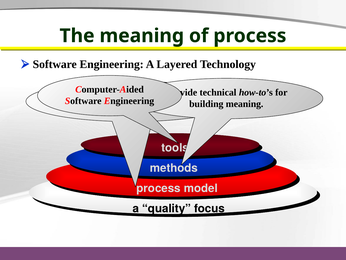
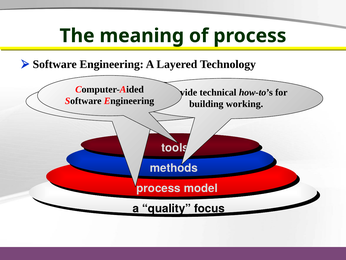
meaning at (245, 104): meaning -> working
